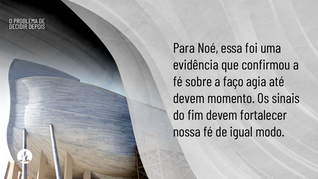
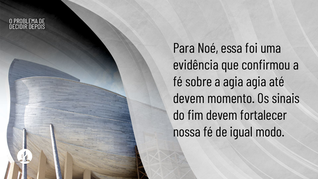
a faço: faço -> agia
